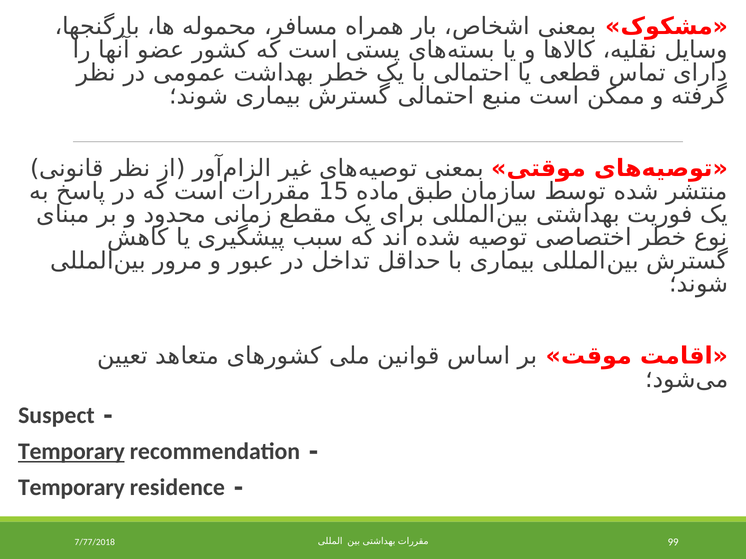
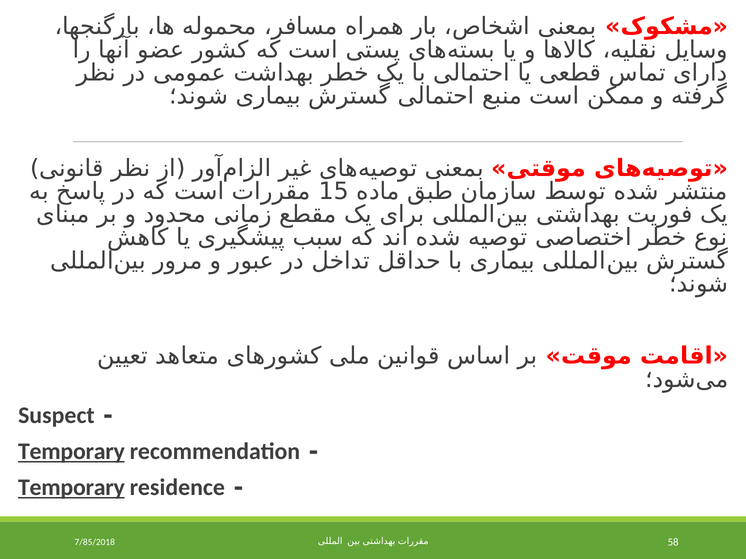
Temporary at (71, 488) underline: none -> present
99: 99 -> 58
7/77/2018: 7/77/2018 -> 7/85/2018
